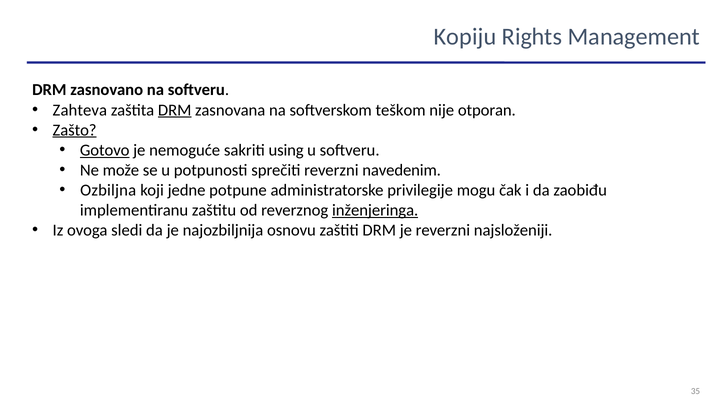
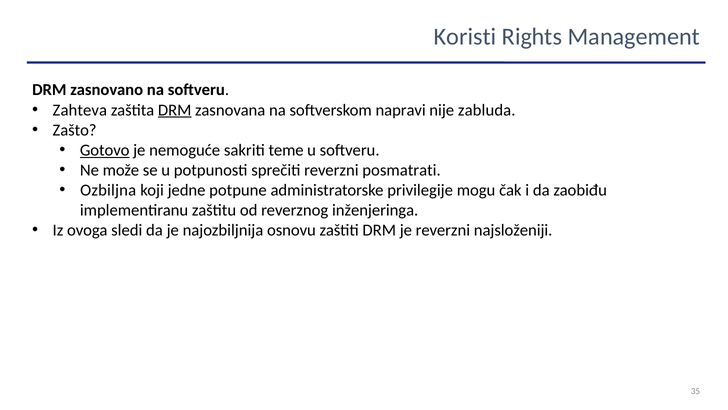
Kopiju: Kopiju -> Koristi
teškom: teškom -> napravi
otporan: otporan -> zabluda
Zašto underline: present -> none
using: using -> teme
navedenim: navedenim -> posmatrati
inženjeringa underline: present -> none
